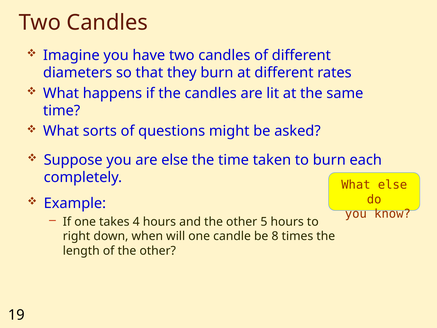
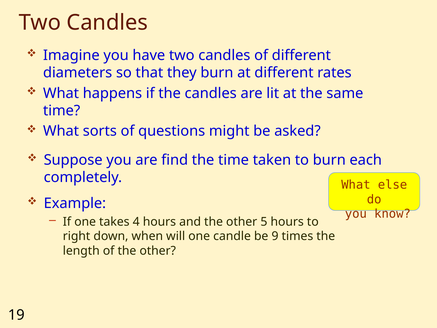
are else: else -> find
8: 8 -> 9
